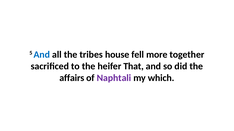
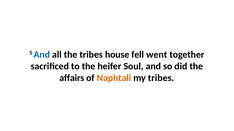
more: more -> went
That: That -> Soul
Naphtali colour: purple -> orange
my which: which -> tribes
